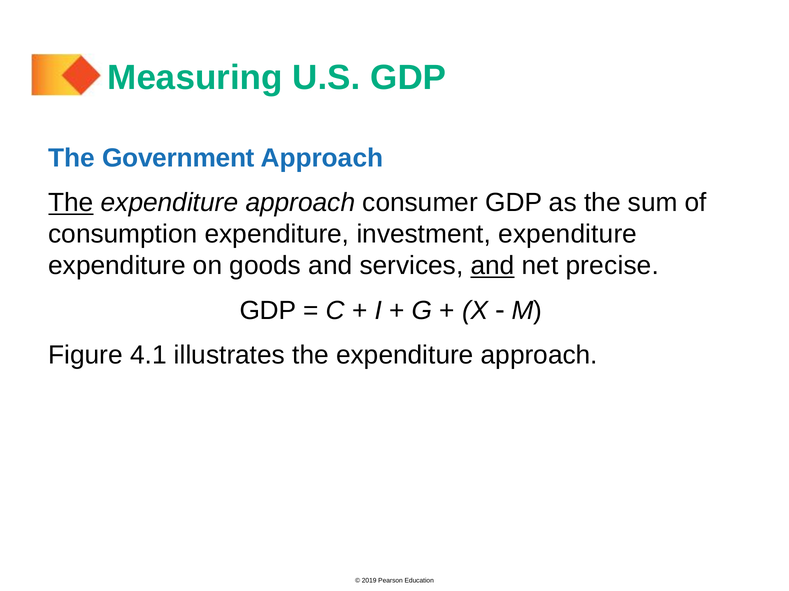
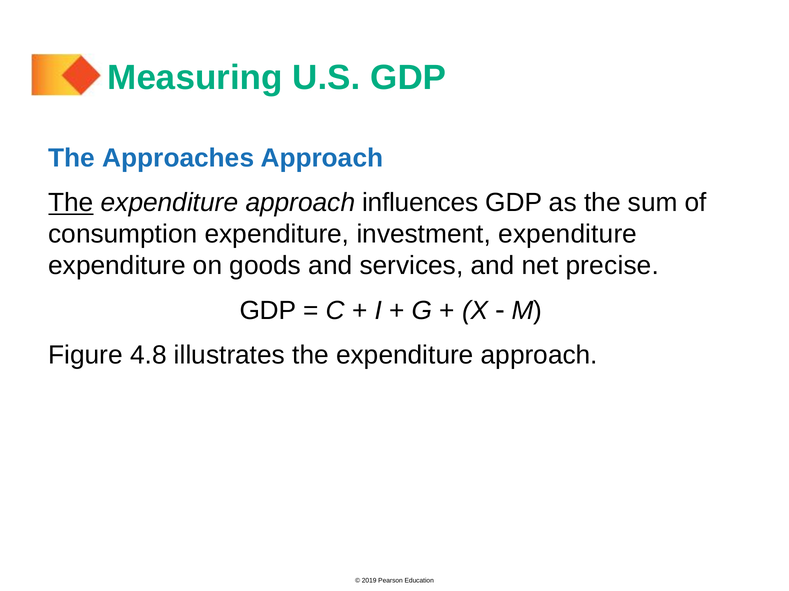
Government: Government -> Approaches
consumer: consumer -> influences
and at (493, 266) underline: present -> none
4.1: 4.1 -> 4.8
